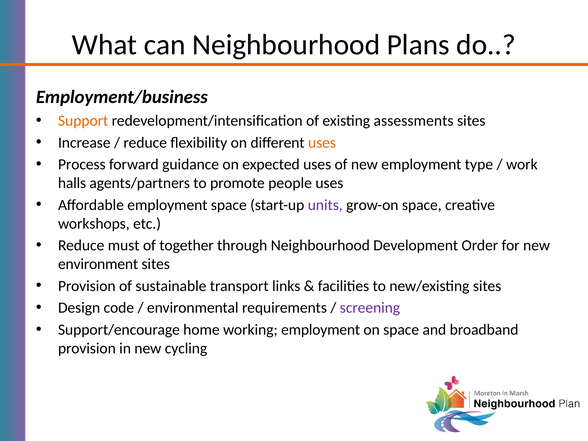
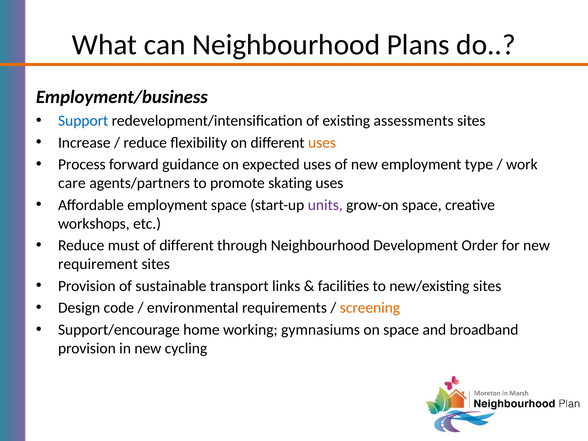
Support colour: orange -> blue
halls: halls -> care
people: people -> skating
of together: together -> different
environment: environment -> requirement
screening colour: purple -> orange
working employment: employment -> gymnasiums
